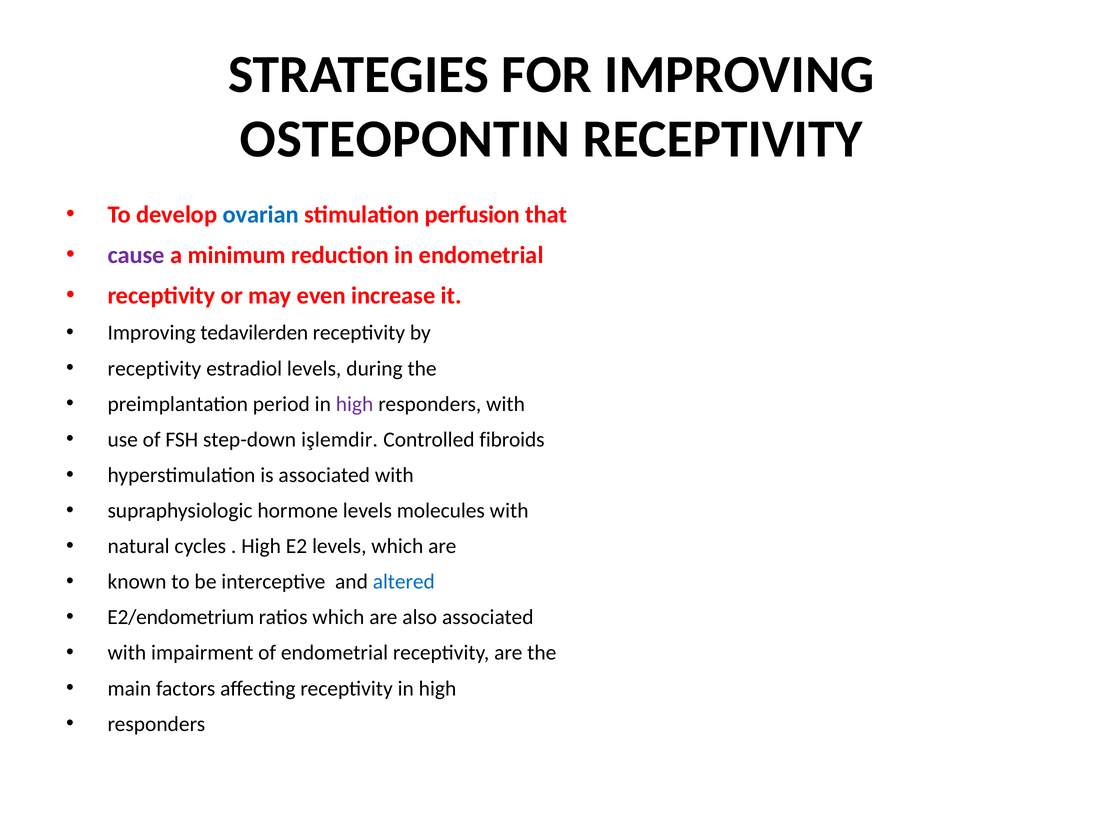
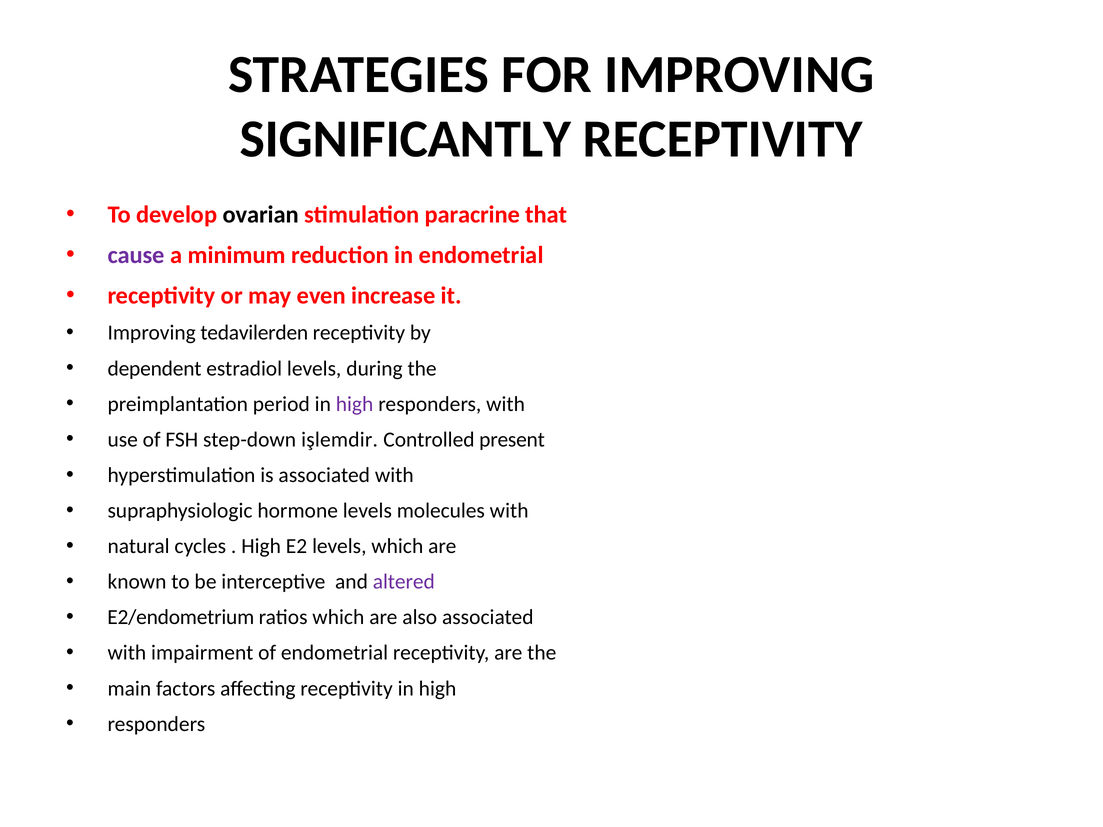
OSTEOPONTIN: OSTEOPONTIN -> SIGNIFICANTLY
ovarian colour: blue -> black
perfusion: perfusion -> paracrine
receptivity at (154, 369): receptivity -> dependent
fibroids: fibroids -> present
altered colour: blue -> purple
